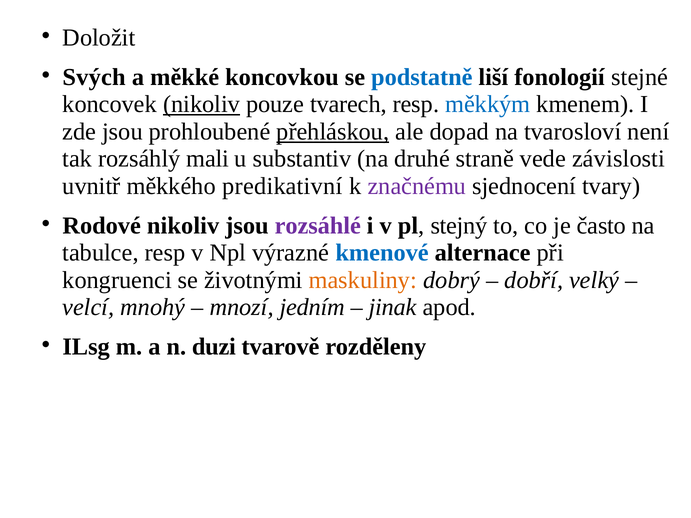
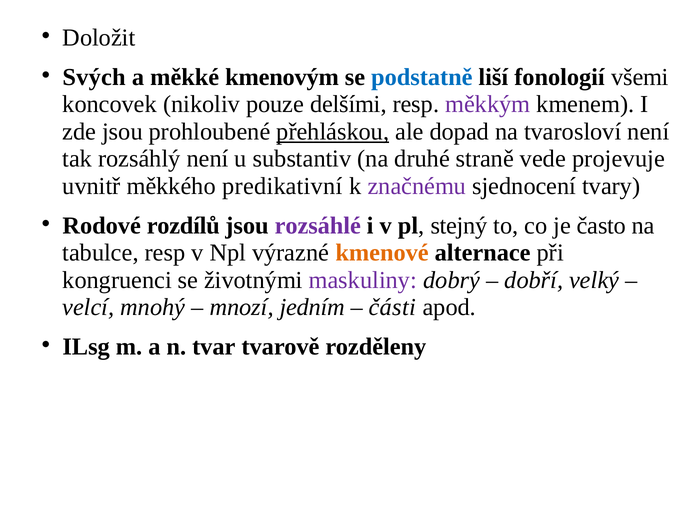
koncovkou: koncovkou -> kmenovým
stejné: stejné -> všemi
nikoliv at (202, 104) underline: present -> none
tvarech: tvarech -> delšími
měkkým colour: blue -> purple
rozsáhlý mali: mali -> není
závislosti: závislosti -> projevuje
Rodové nikoliv: nikoliv -> rozdílů
kmenové colour: blue -> orange
maskuliny colour: orange -> purple
jinak: jinak -> části
duzi: duzi -> tvar
